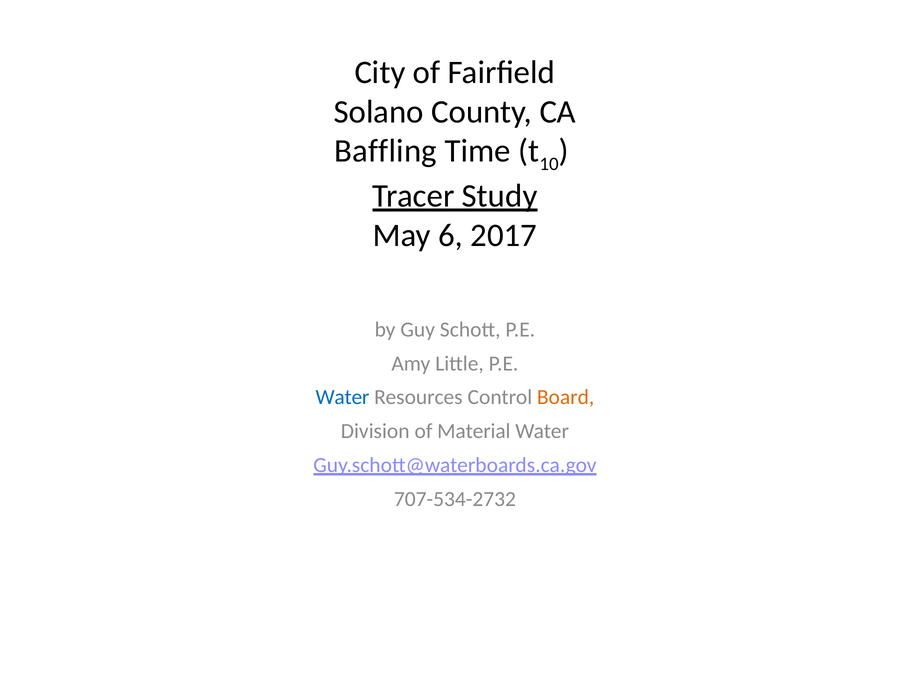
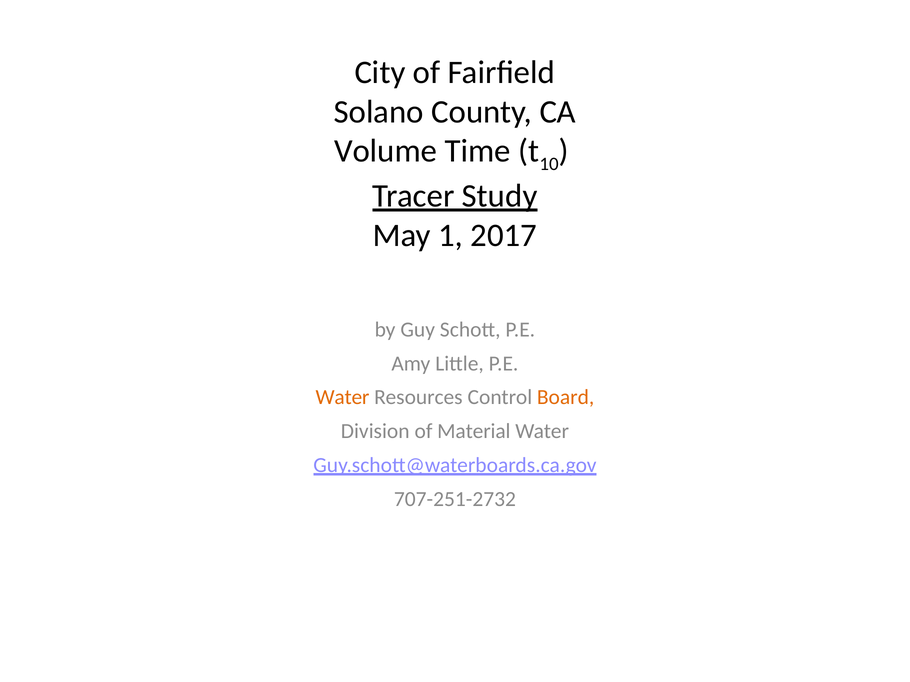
Baffling: Baffling -> Volume
6: 6 -> 1
Water at (343, 398) colour: blue -> orange
707-534-2732: 707-534-2732 -> 707-251-2732
